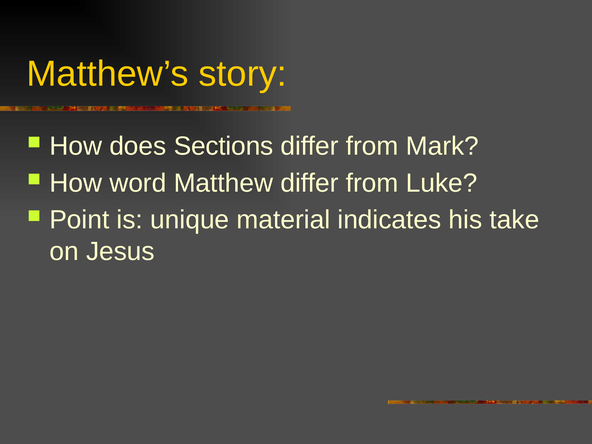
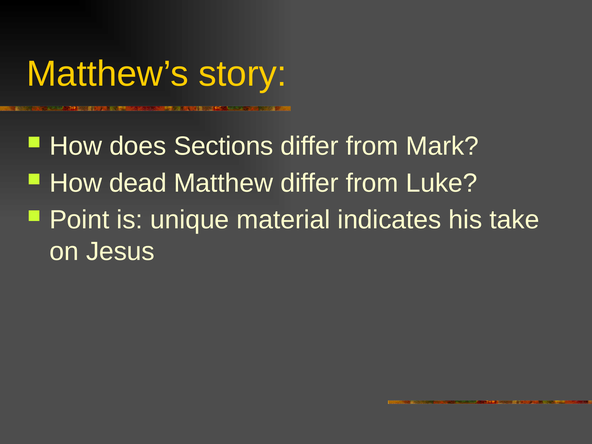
word: word -> dead
